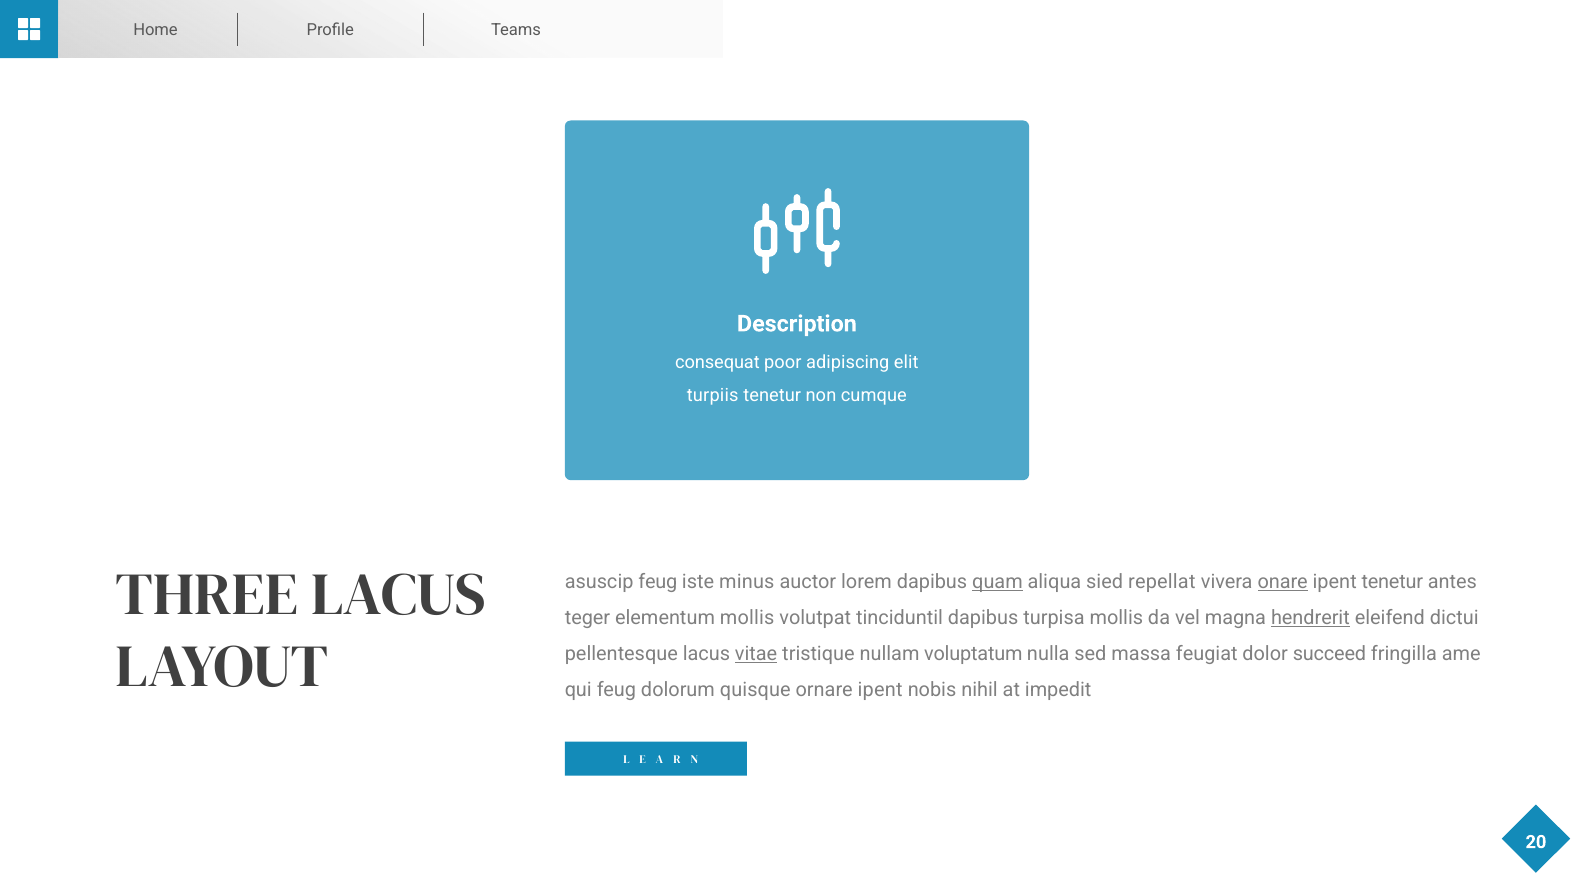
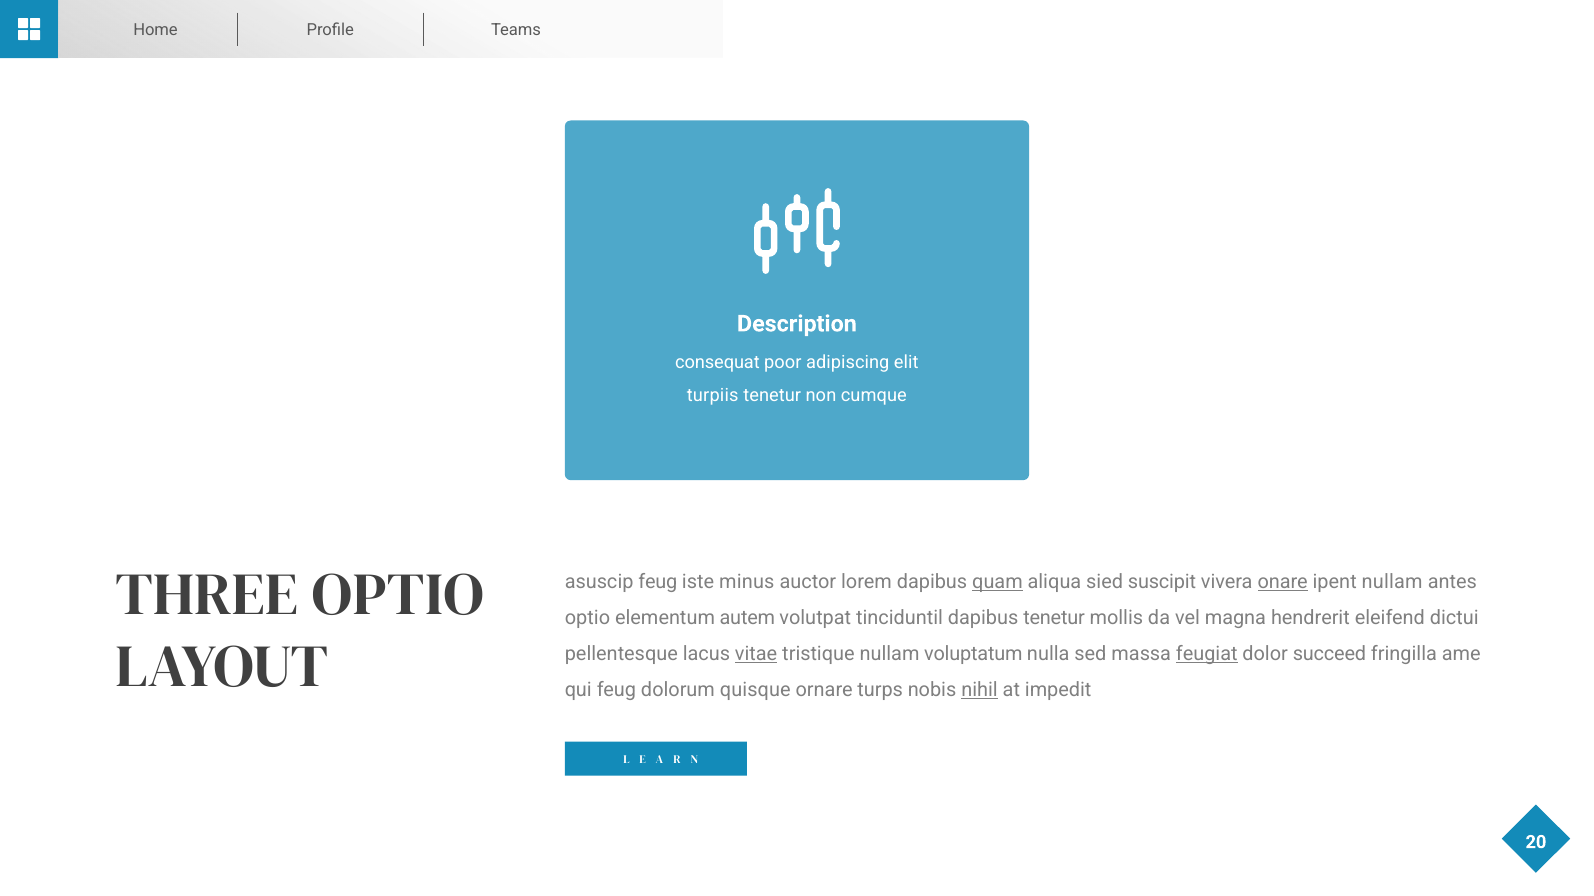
repellat: repellat -> suscipit
ipent tenetur: tenetur -> nullam
THREE LACUS: LACUS -> OPTIO
teger at (588, 618): teger -> optio
elementum mollis: mollis -> autem
dapibus turpisa: turpisa -> tenetur
hendrerit underline: present -> none
feugiat underline: none -> present
ornare ipent: ipent -> turps
nihil underline: none -> present
